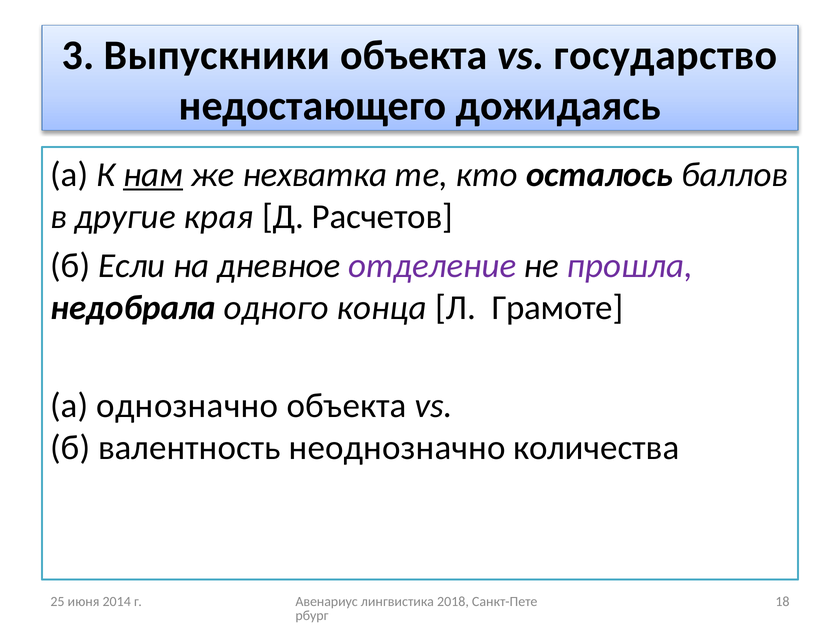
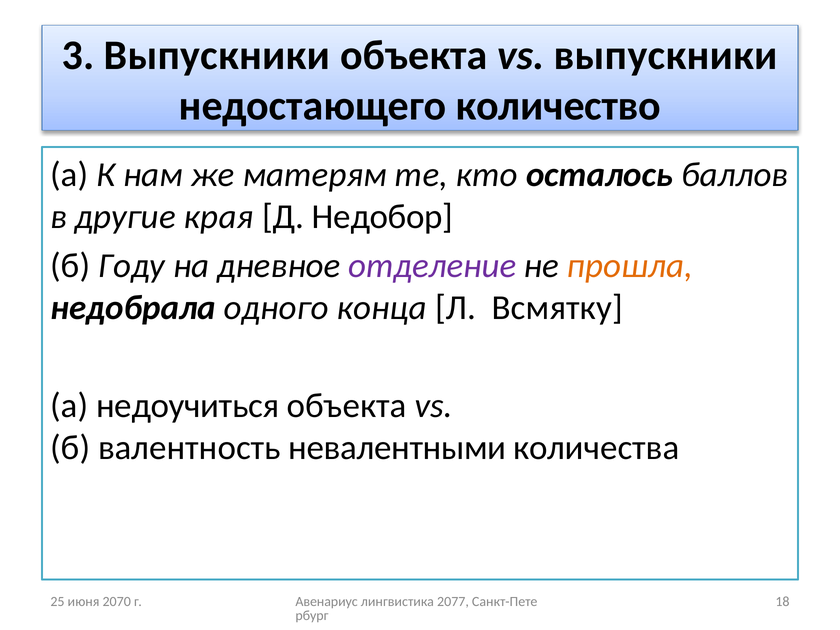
vs государство: государство -> выпускники
дожидаясь: дожидаясь -> количество
нам underline: present -> none
нехватка: нехватка -> матерям
Расчетов: Расчетов -> Недобор
Если: Если -> Году
прошла colour: purple -> orange
Грамоте: Грамоте -> Всмятку
однозначно: однозначно -> недоучиться
неоднозначно: неоднозначно -> невалентными
2018: 2018 -> 2077
2014: 2014 -> 2070
